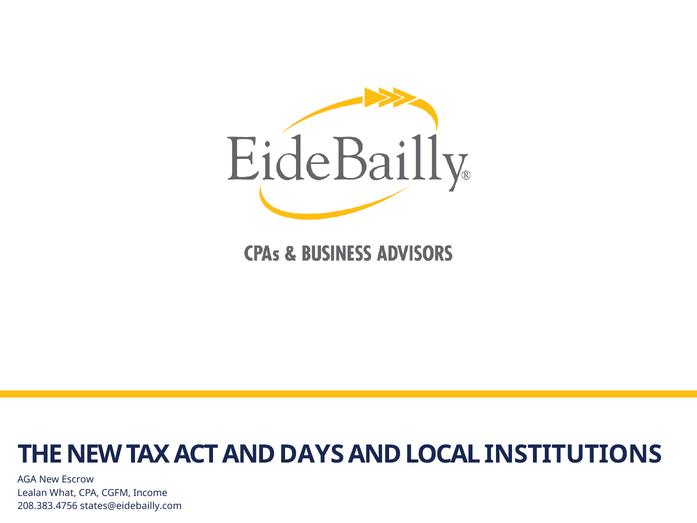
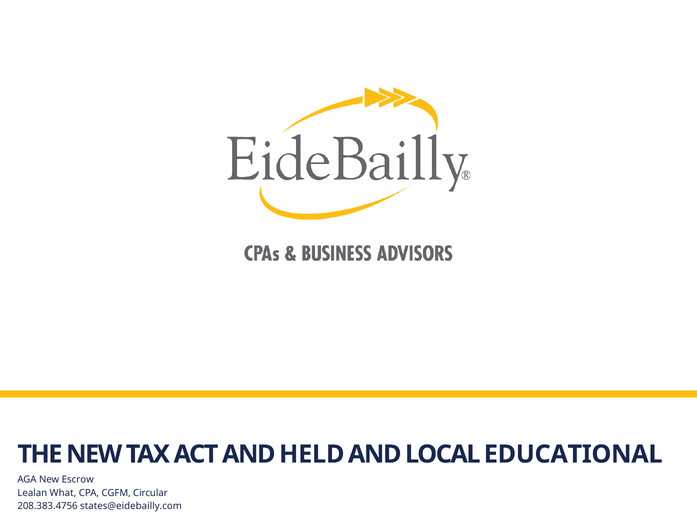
DAYS: DAYS -> HELD
INSTITUTIONS: INSTITUTIONS -> EDUCATIONAL
Income: Income -> Circular
